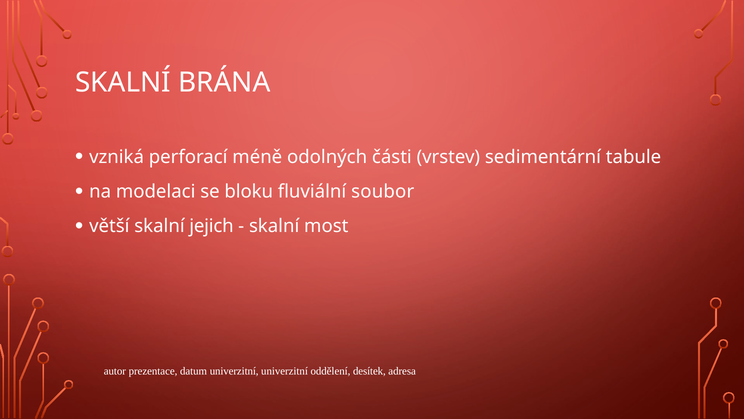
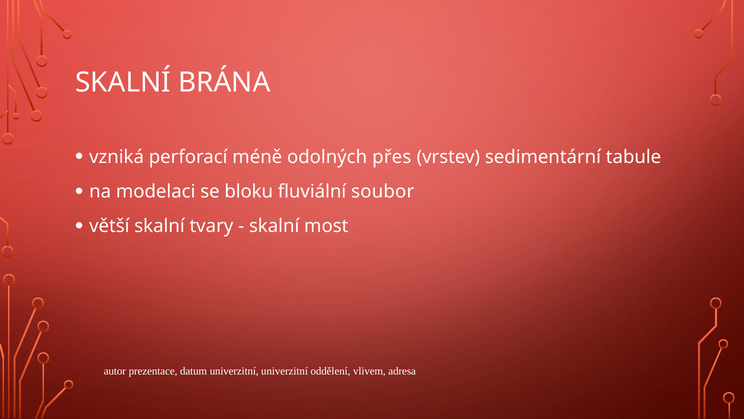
části: části -> přes
jejich: jejich -> tvary
desítek: desítek -> vlivem
